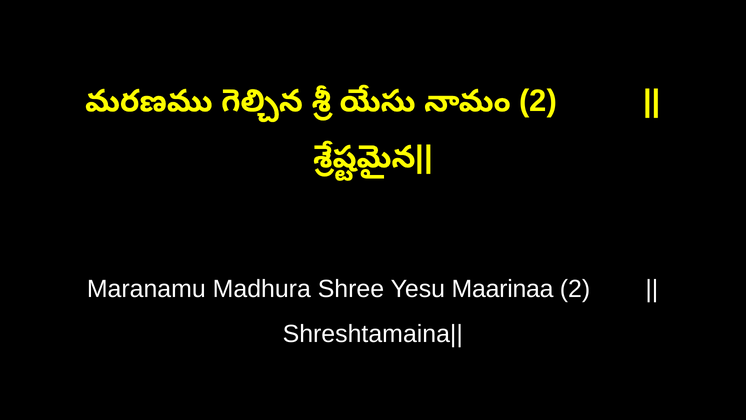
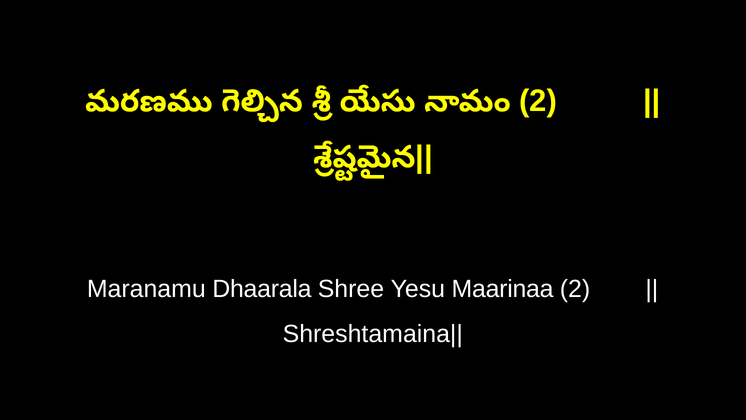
Madhura: Madhura -> Dhaarala
